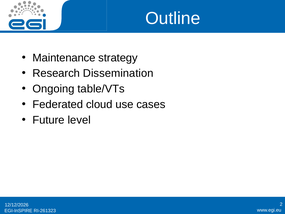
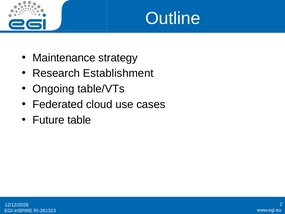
Dissemination: Dissemination -> Establishment
level: level -> table
